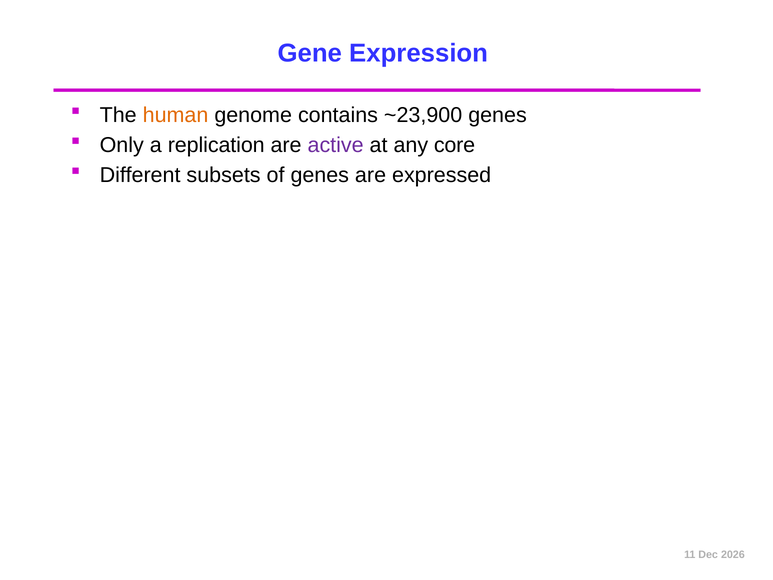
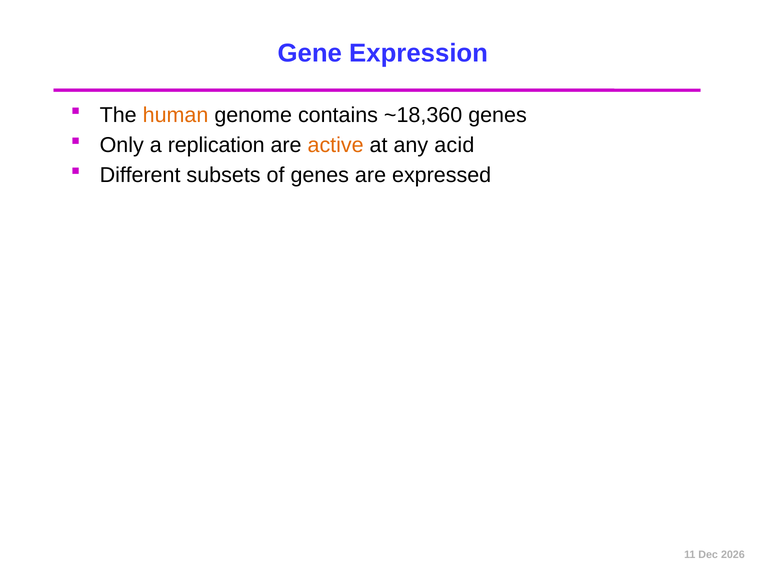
~23,900: ~23,900 -> ~18,360
active colour: purple -> orange
core: core -> acid
